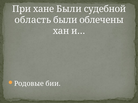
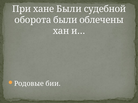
область: область -> оборота
